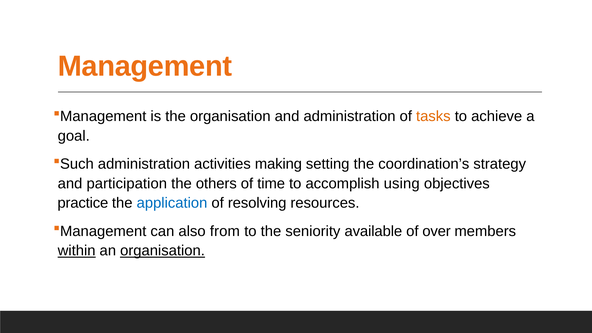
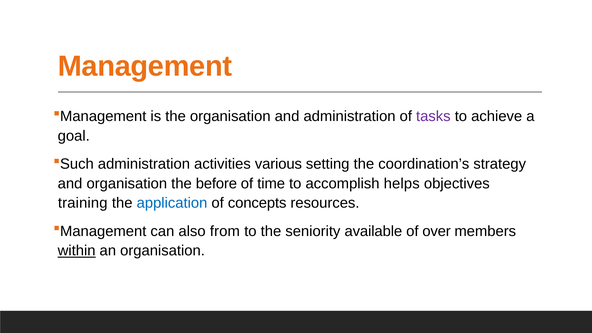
tasks colour: orange -> purple
making: making -> various
and participation: participation -> organisation
others: others -> before
using: using -> helps
practice: practice -> training
resolving: resolving -> concepts
organisation at (163, 251) underline: present -> none
